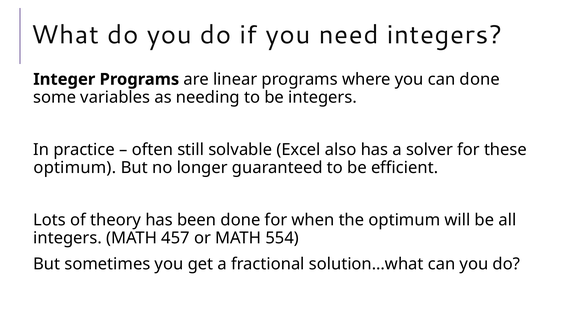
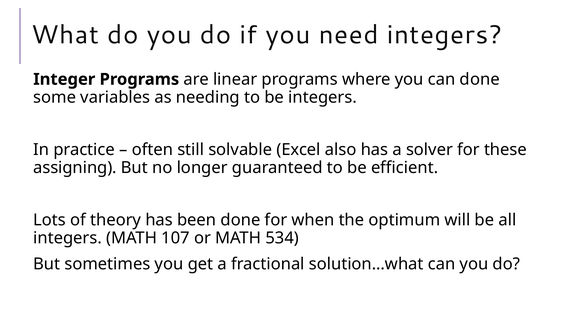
optimum at (75, 168): optimum -> assigning
457: 457 -> 107
554: 554 -> 534
